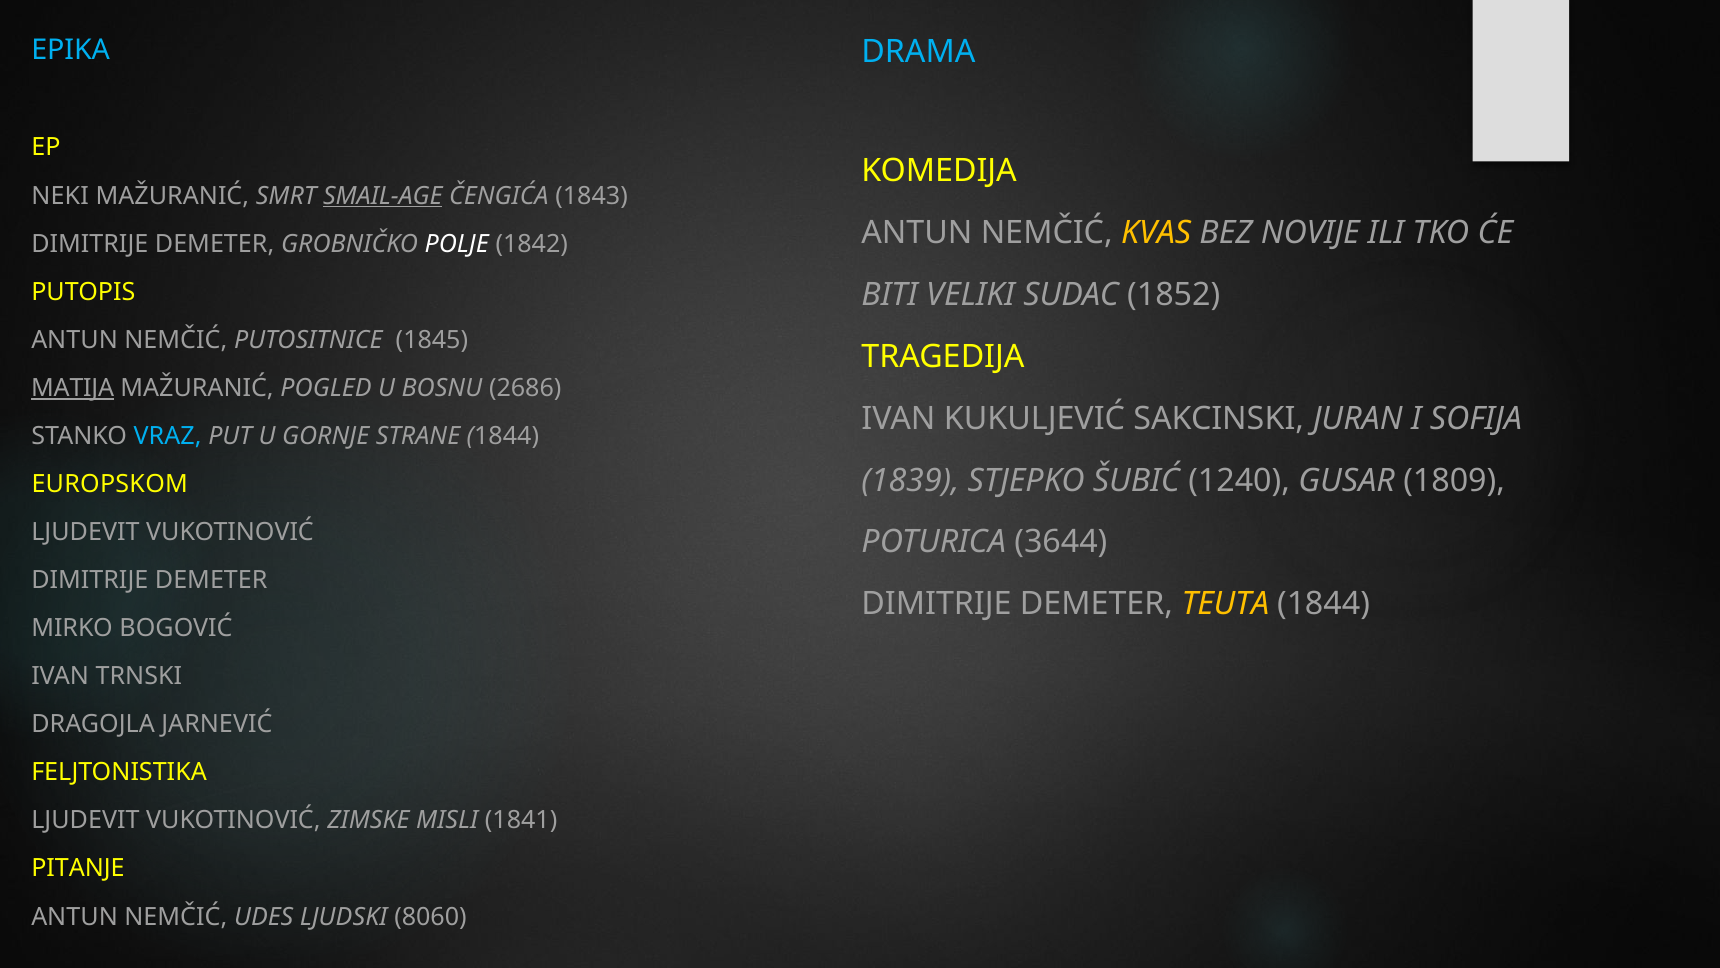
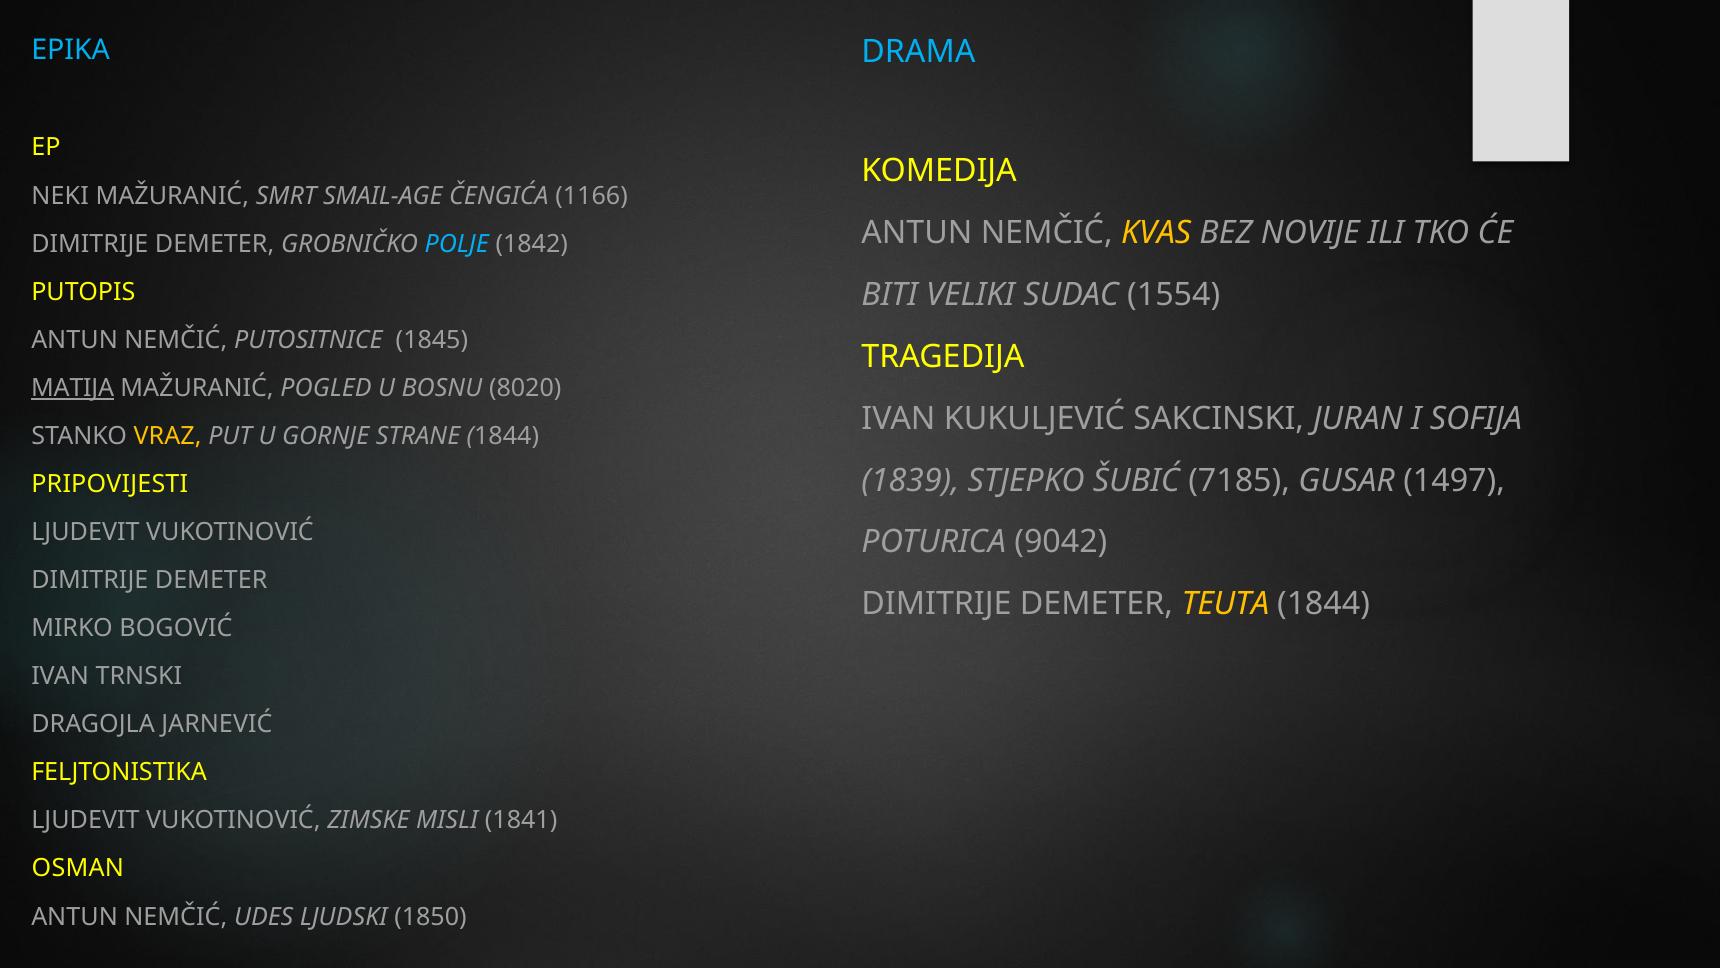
SMAIL-AGE underline: present -> none
1843: 1843 -> 1166
POLJE colour: white -> light blue
1852: 1852 -> 1554
2686: 2686 -> 8020
VRAZ colour: light blue -> yellow
1240: 1240 -> 7185
1809: 1809 -> 1497
EUROPSKOM: EUROPSKOM -> PRIPOVIJESTI
3644: 3644 -> 9042
PITANJE: PITANJE -> OSMAN
8060: 8060 -> 1850
